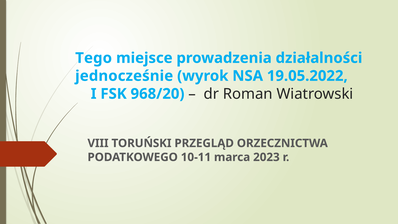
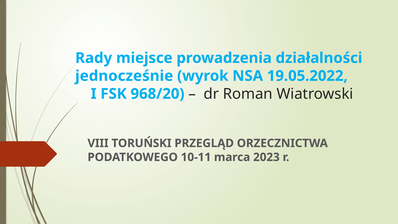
Tego: Tego -> Rady
